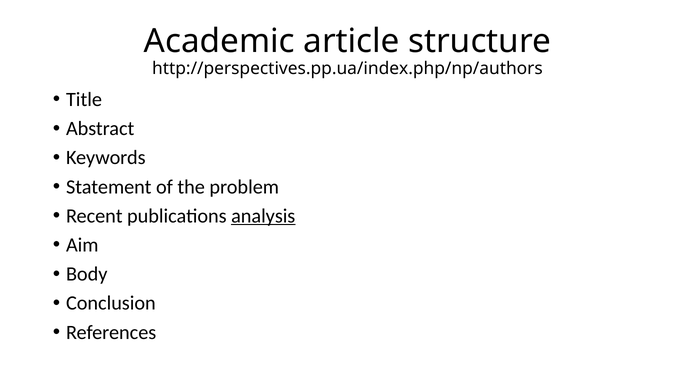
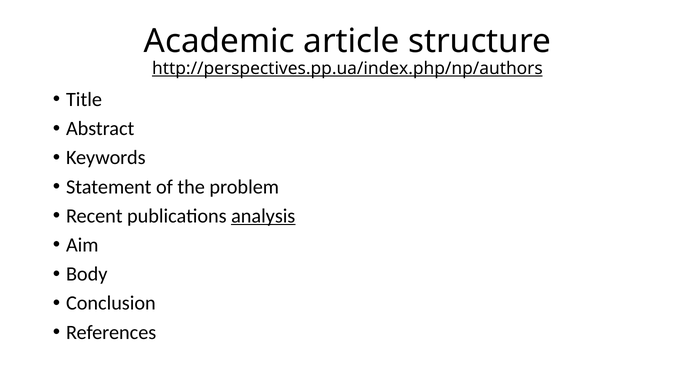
http://perspectives.pp.ua/index.php/np/authors underline: none -> present
